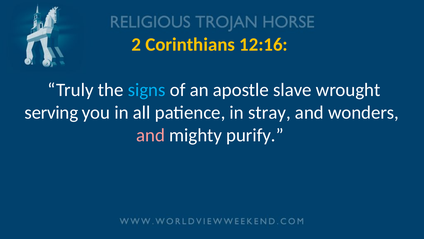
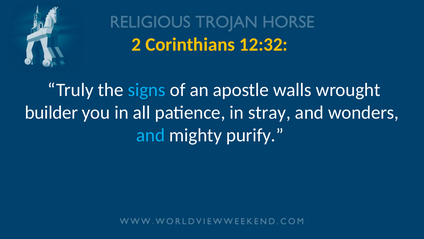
12:16: 12:16 -> 12:32
slave: slave -> walls
serving: serving -> builder
and at (151, 135) colour: pink -> light blue
